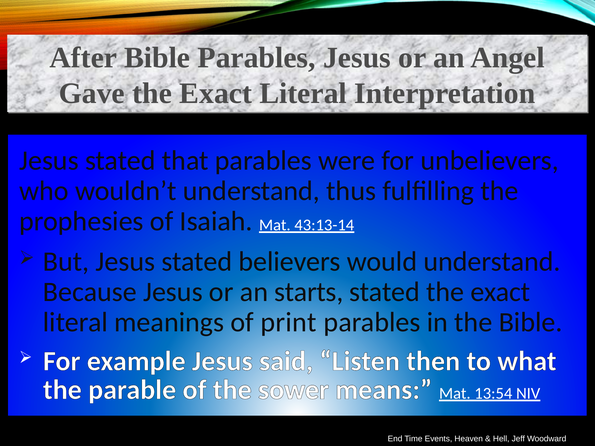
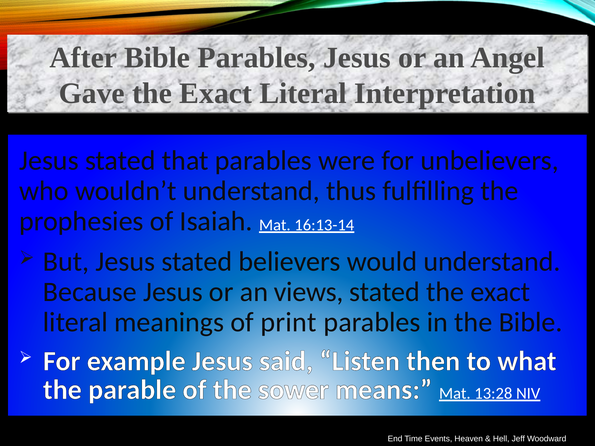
43:13-14: 43:13-14 -> 16:13-14
starts: starts -> views
13:54: 13:54 -> 13:28
